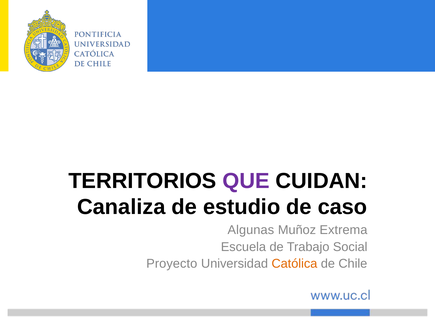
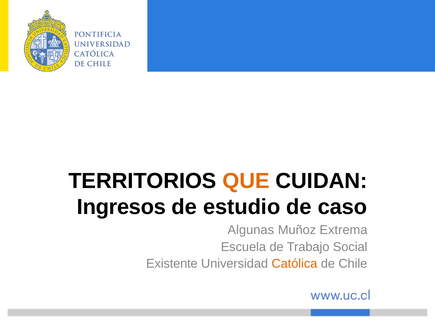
QUE colour: purple -> orange
Canaliza: Canaliza -> Ingresos
Proyecto: Proyecto -> Existente
